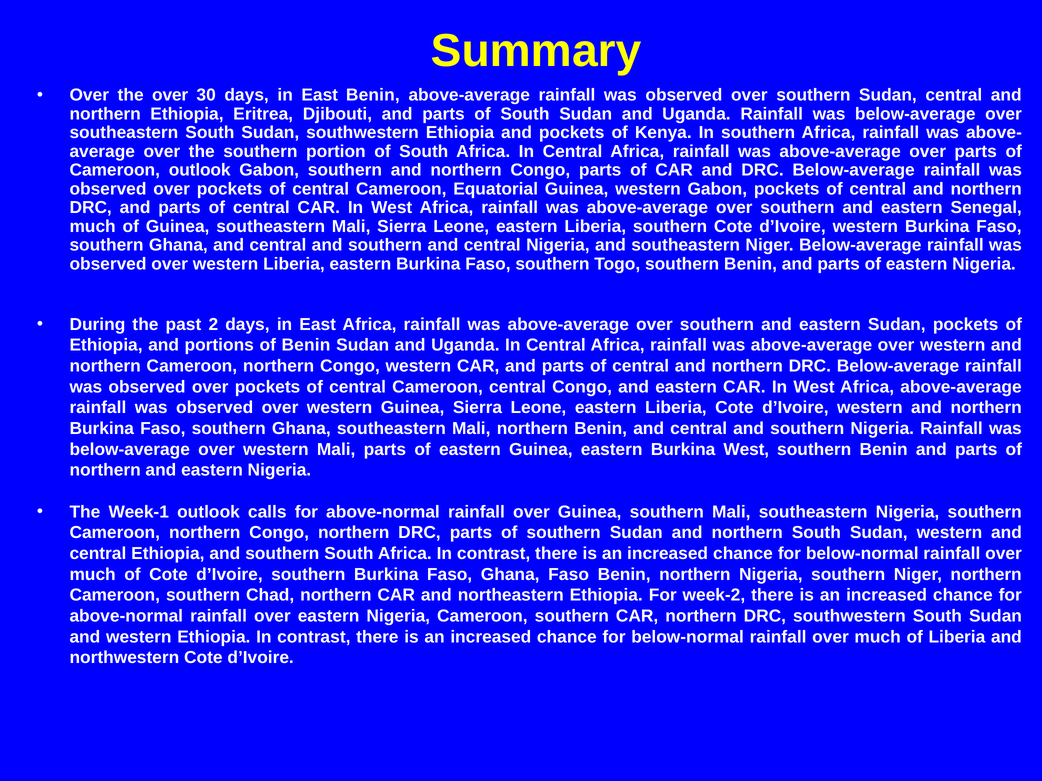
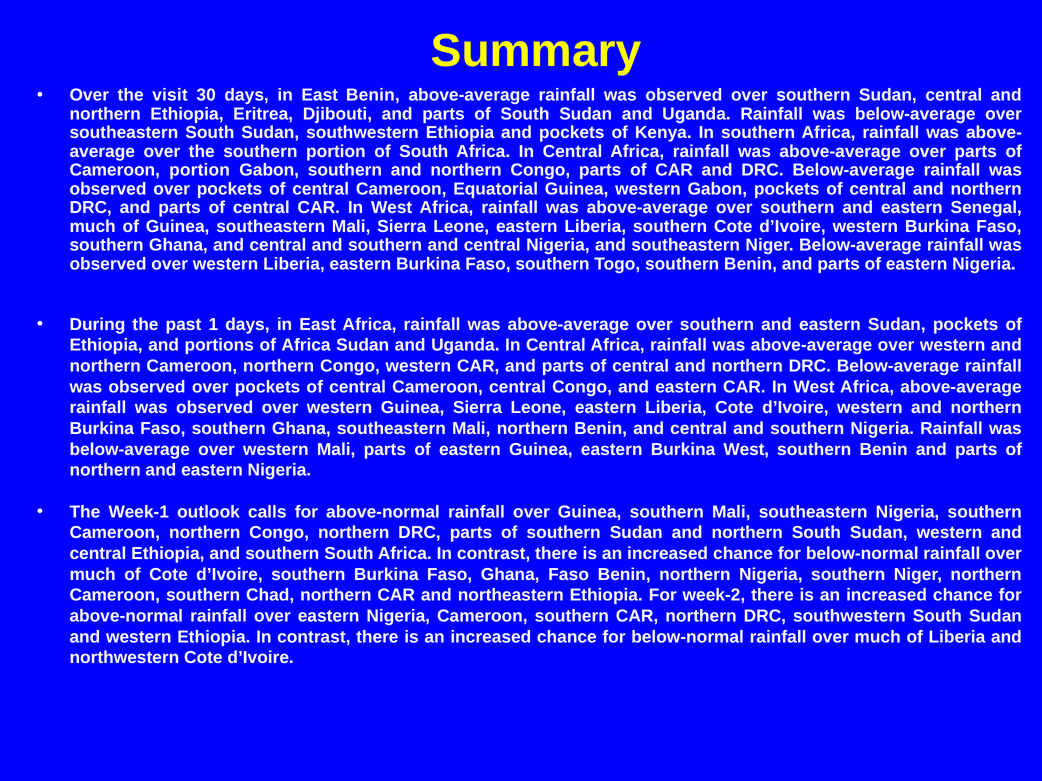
the over: over -> visit
Cameroon outlook: outlook -> portion
2: 2 -> 1
of Benin: Benin -> Africa
